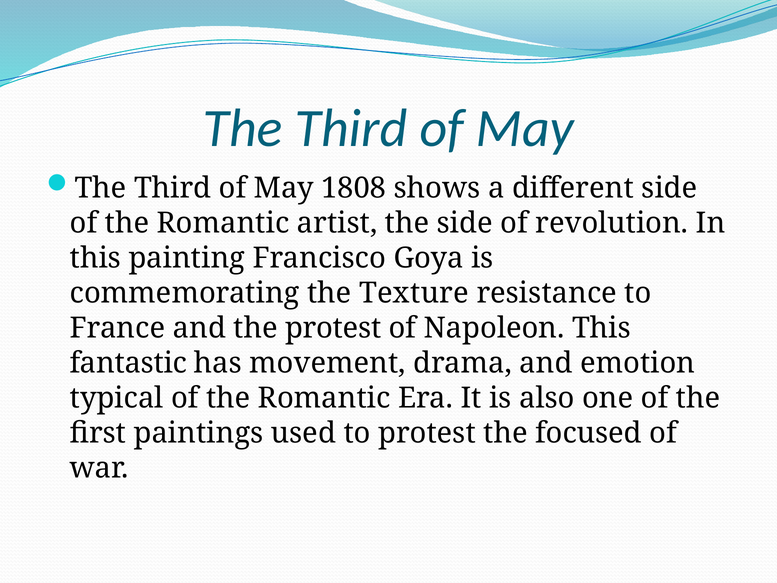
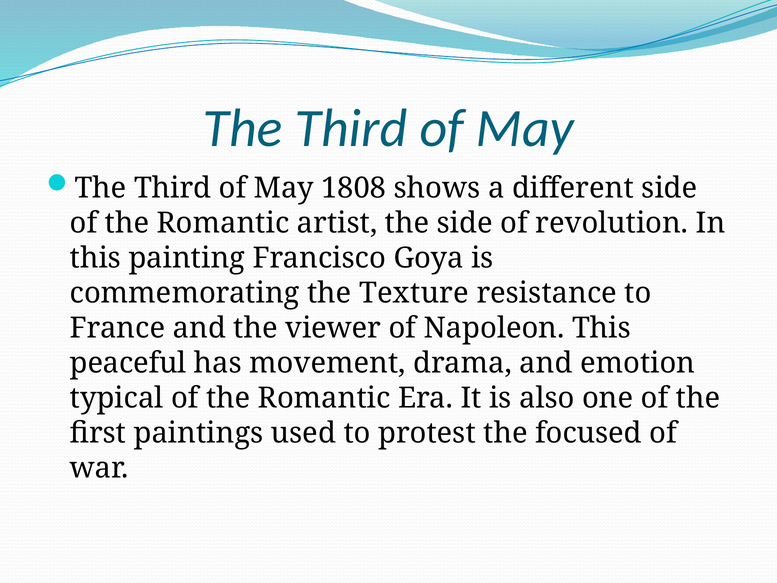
the protest: protest -> viewer
fantastic: fantastic -> peaceful
